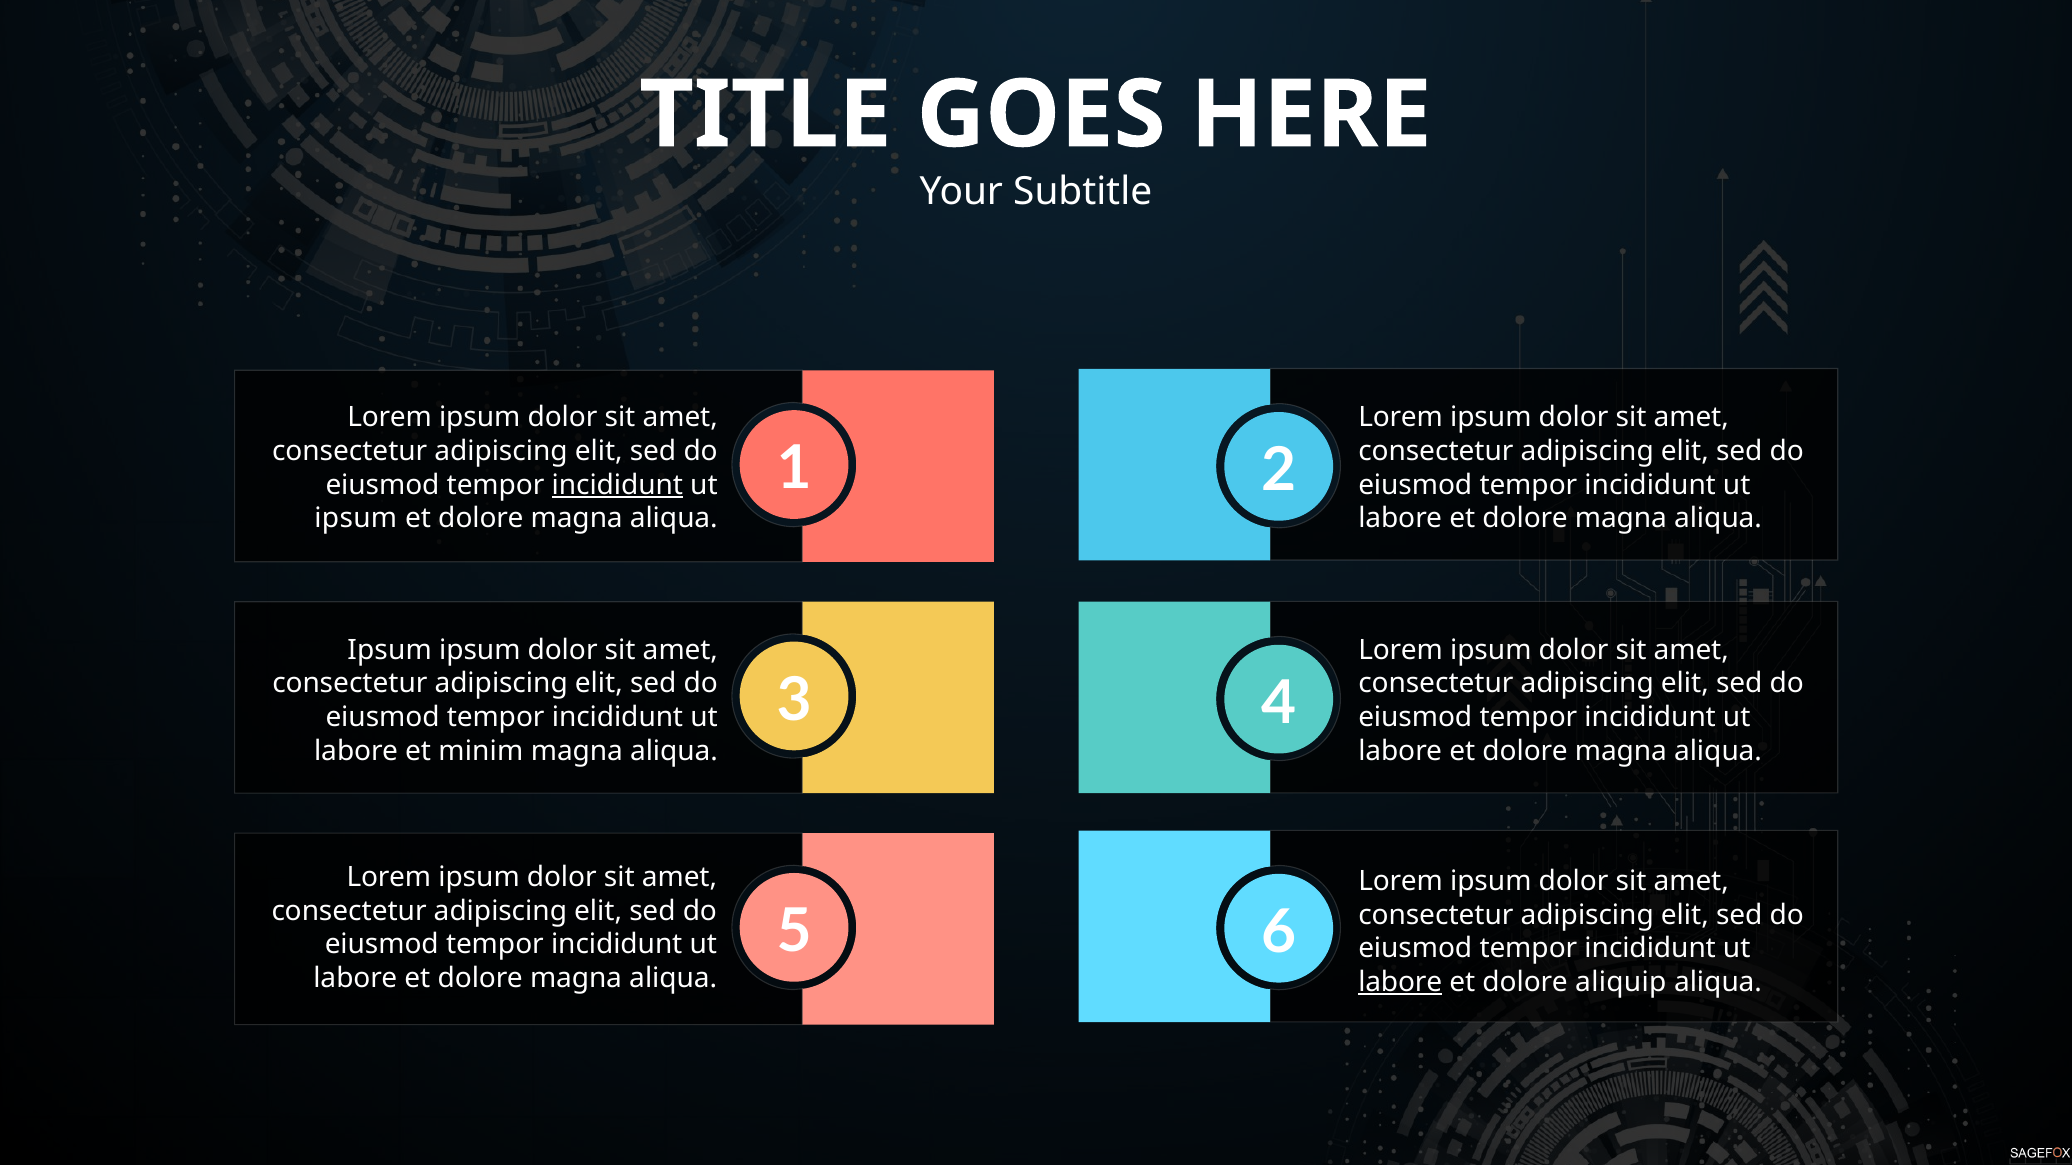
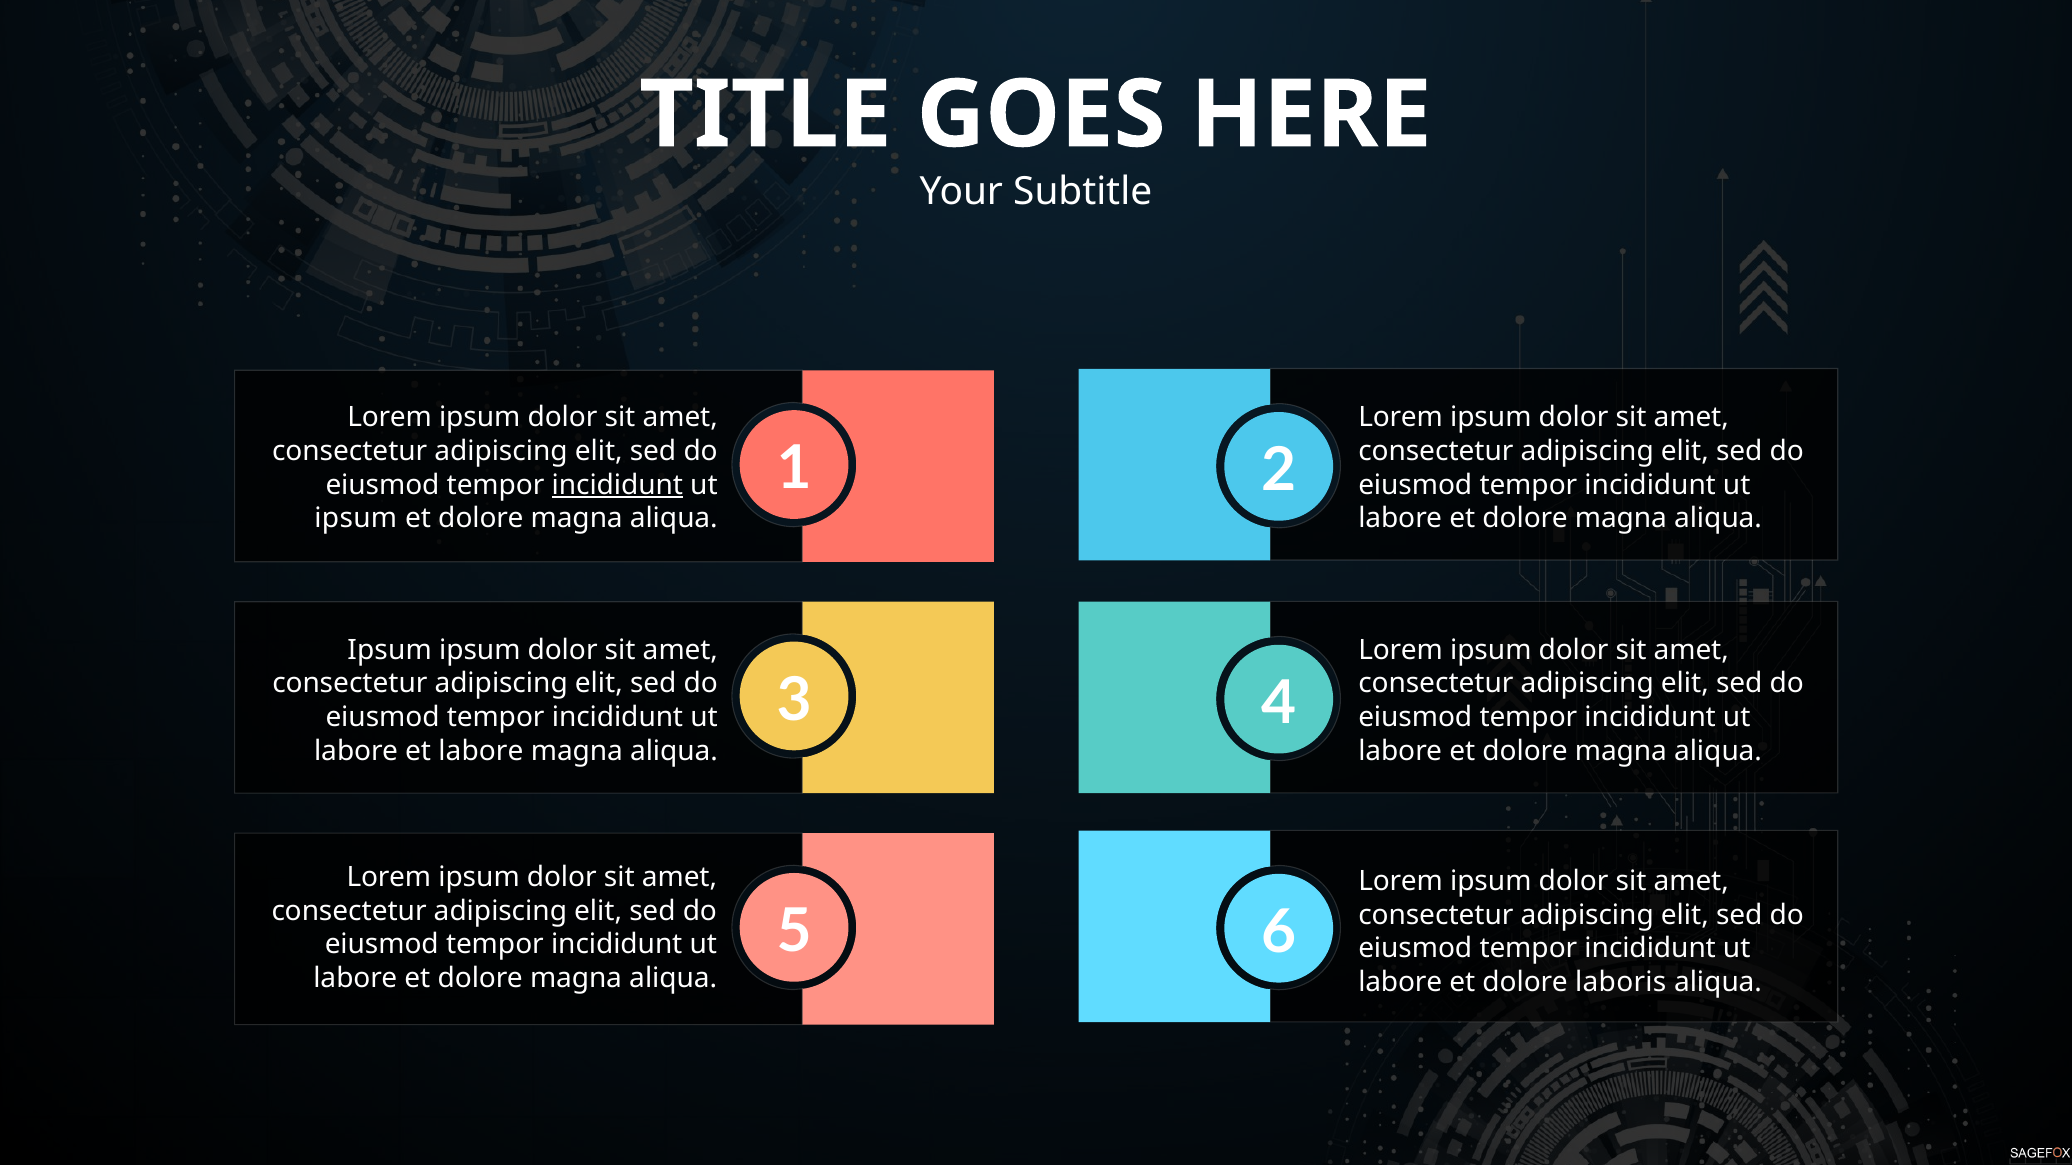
et minim: minim -> labore
labore at (1400, 983) underline: present -> none
aliquip: aliquip -> laboris
